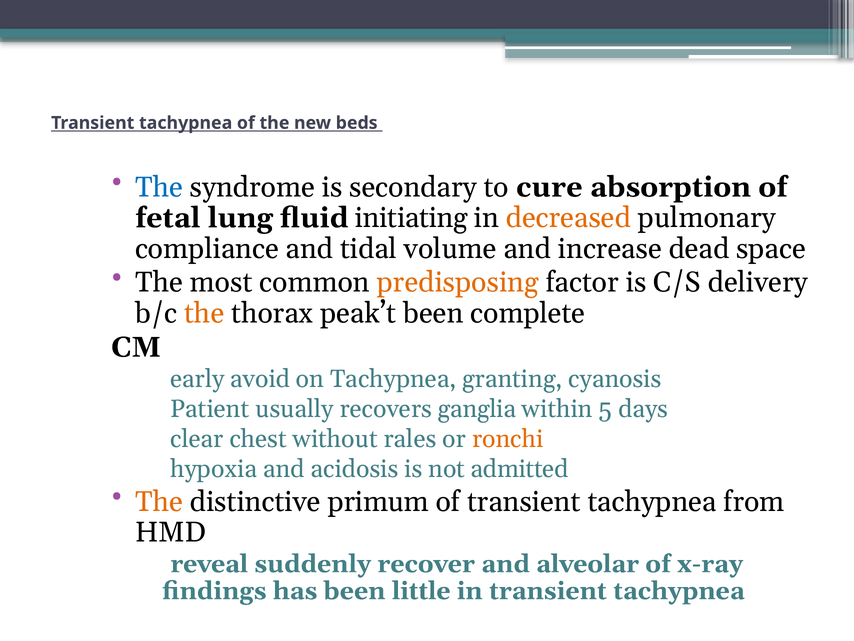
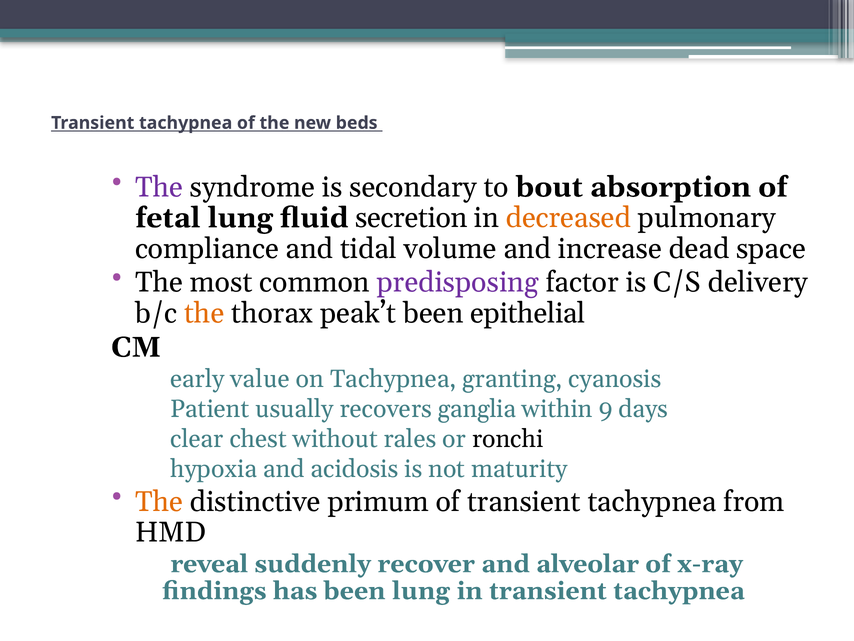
The at (159, 187) colour: blue -> purple
cure: cure -> bout
initiating: initiating -> secretion
predisposing colour: orange -> purple
complete: complete -> epithelial
avoid: avoid -> value
5: 5 -> 9
ronchi colour: orange -> black
admitted: admitted -> maturity
been little: little -> lung
